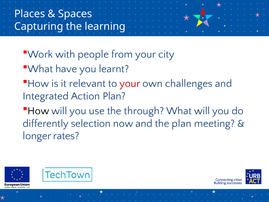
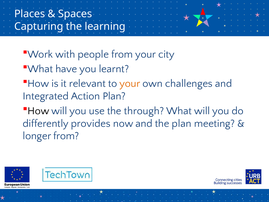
your at (130, 83) colour: red -> orange
selection: selection -> provides
longer rates: rates -> from
